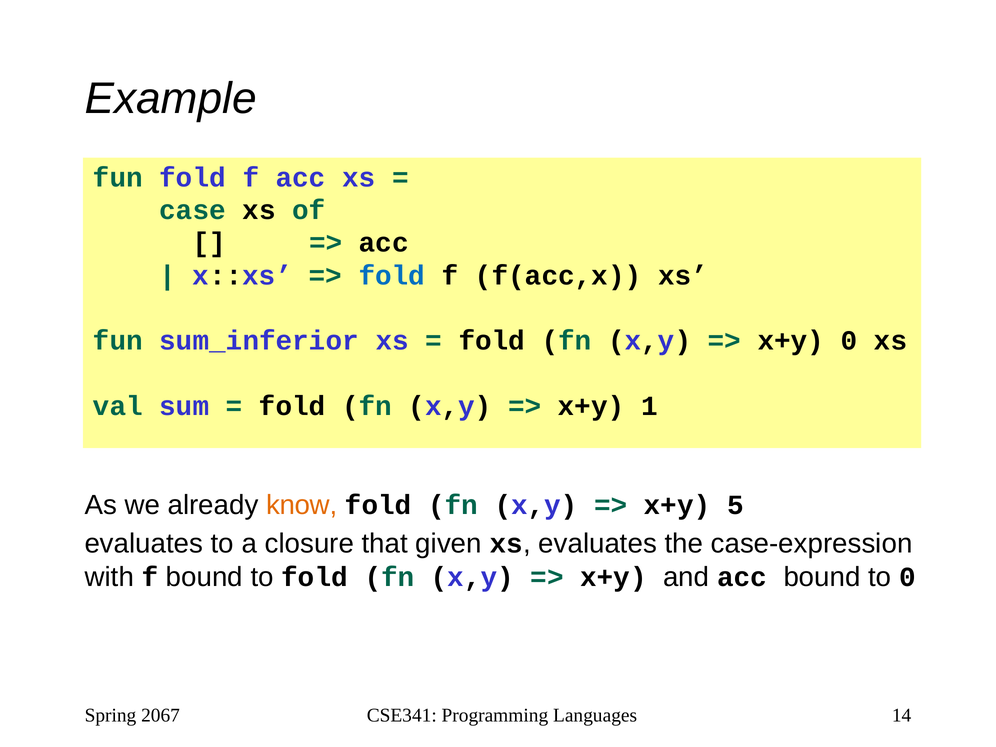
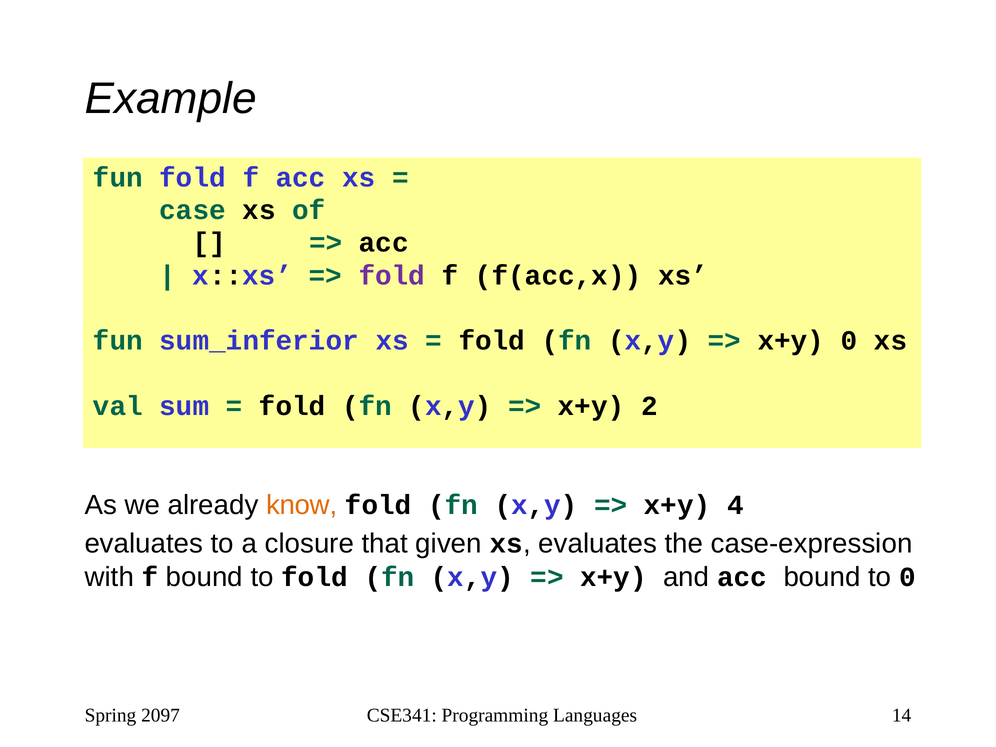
fold at (392, 275) colour: blue -> purple
1: 1 -> 2
5: 5 -> 4
2067: 2067 -> 2097
